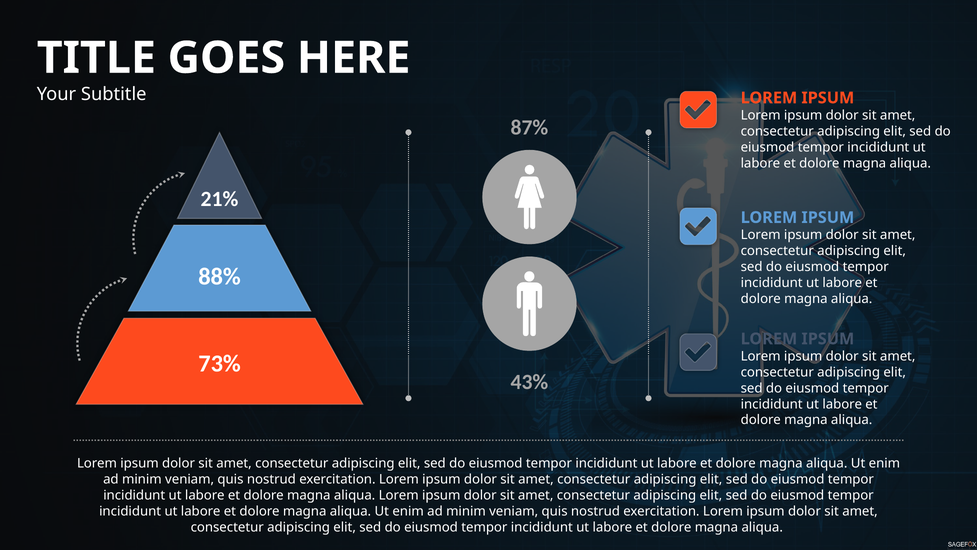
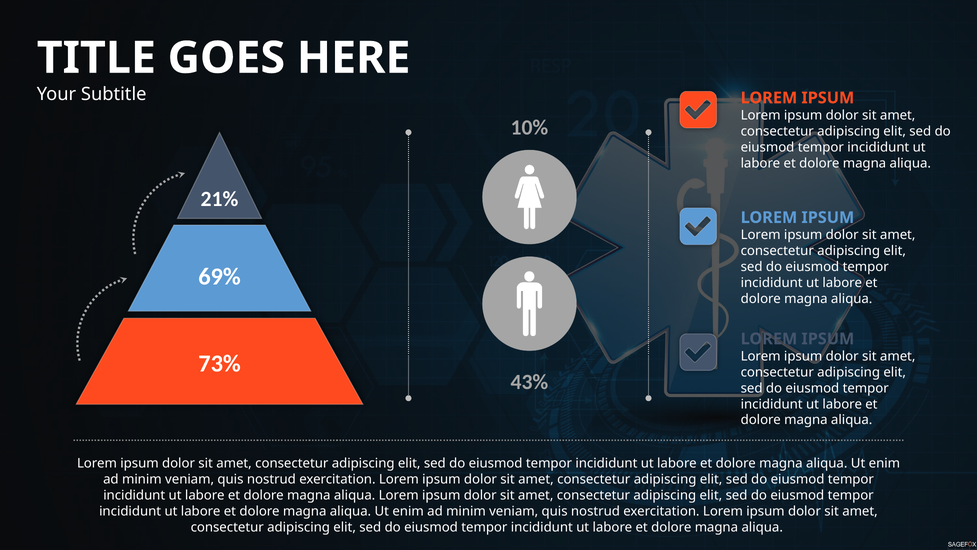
87%: 87% -> 10%
88%: 88% -> 69%
